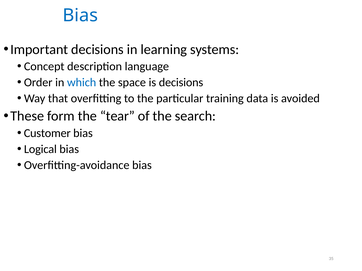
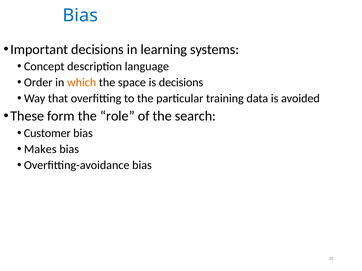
which colour: blue -> orange
tear: tear -> role
Logical: Logical -> Makes
